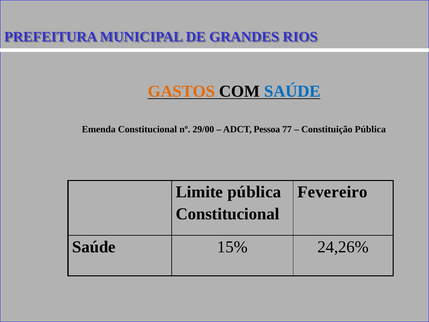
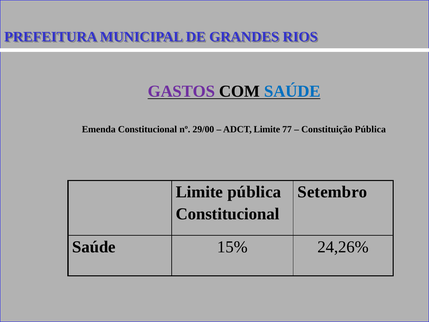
GASTOS colour: orange -> purple
ADCT Pessoa: Pessoa -> Limite
Fevereiro: Fevereiro -> Setembro
